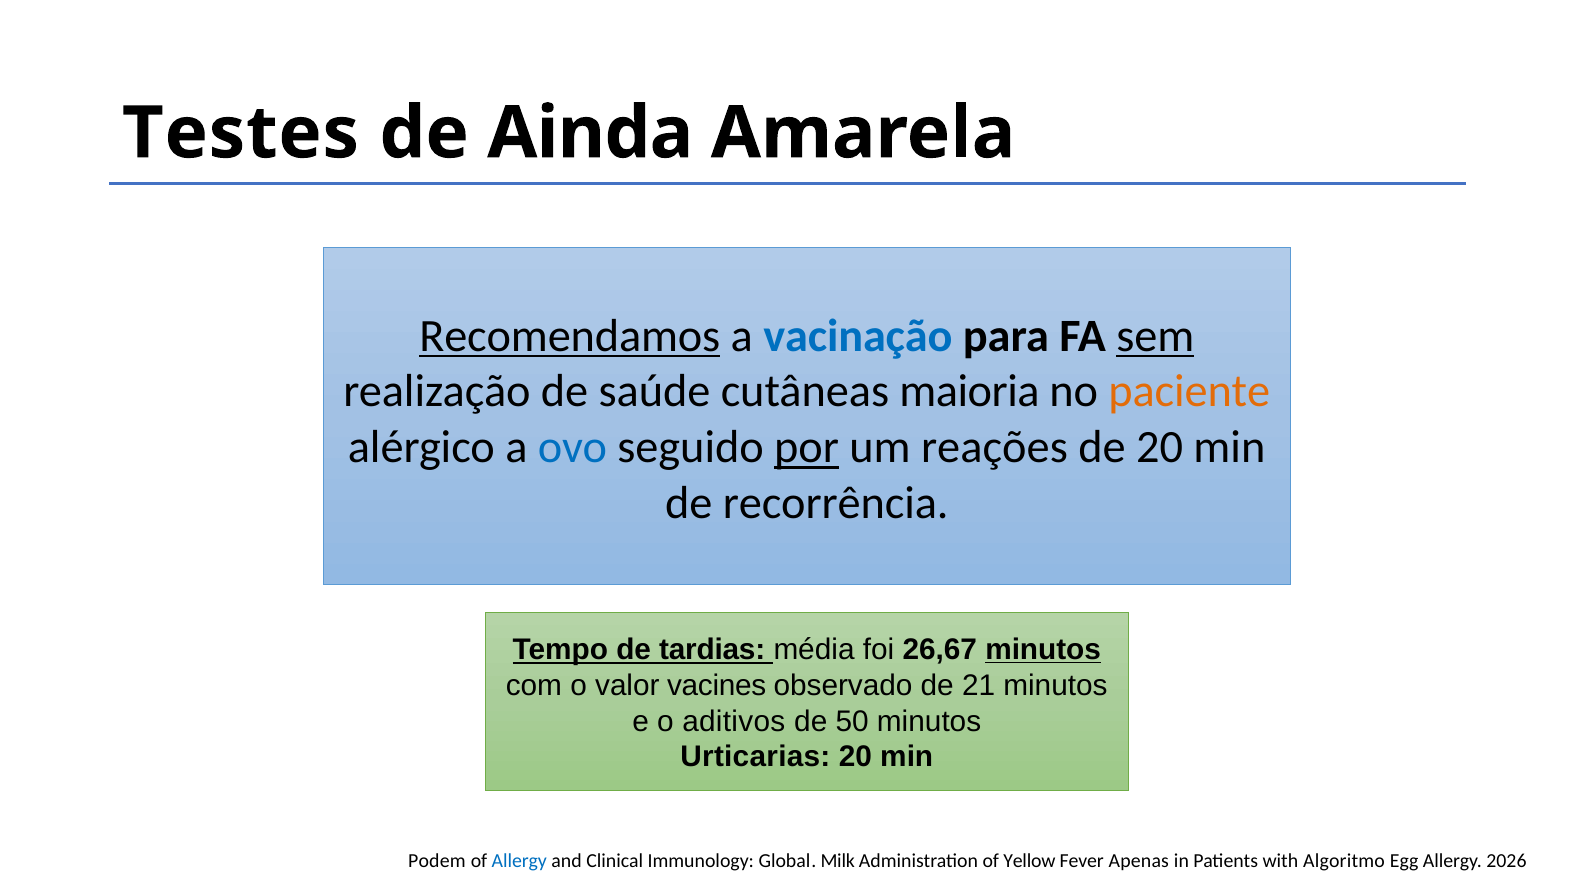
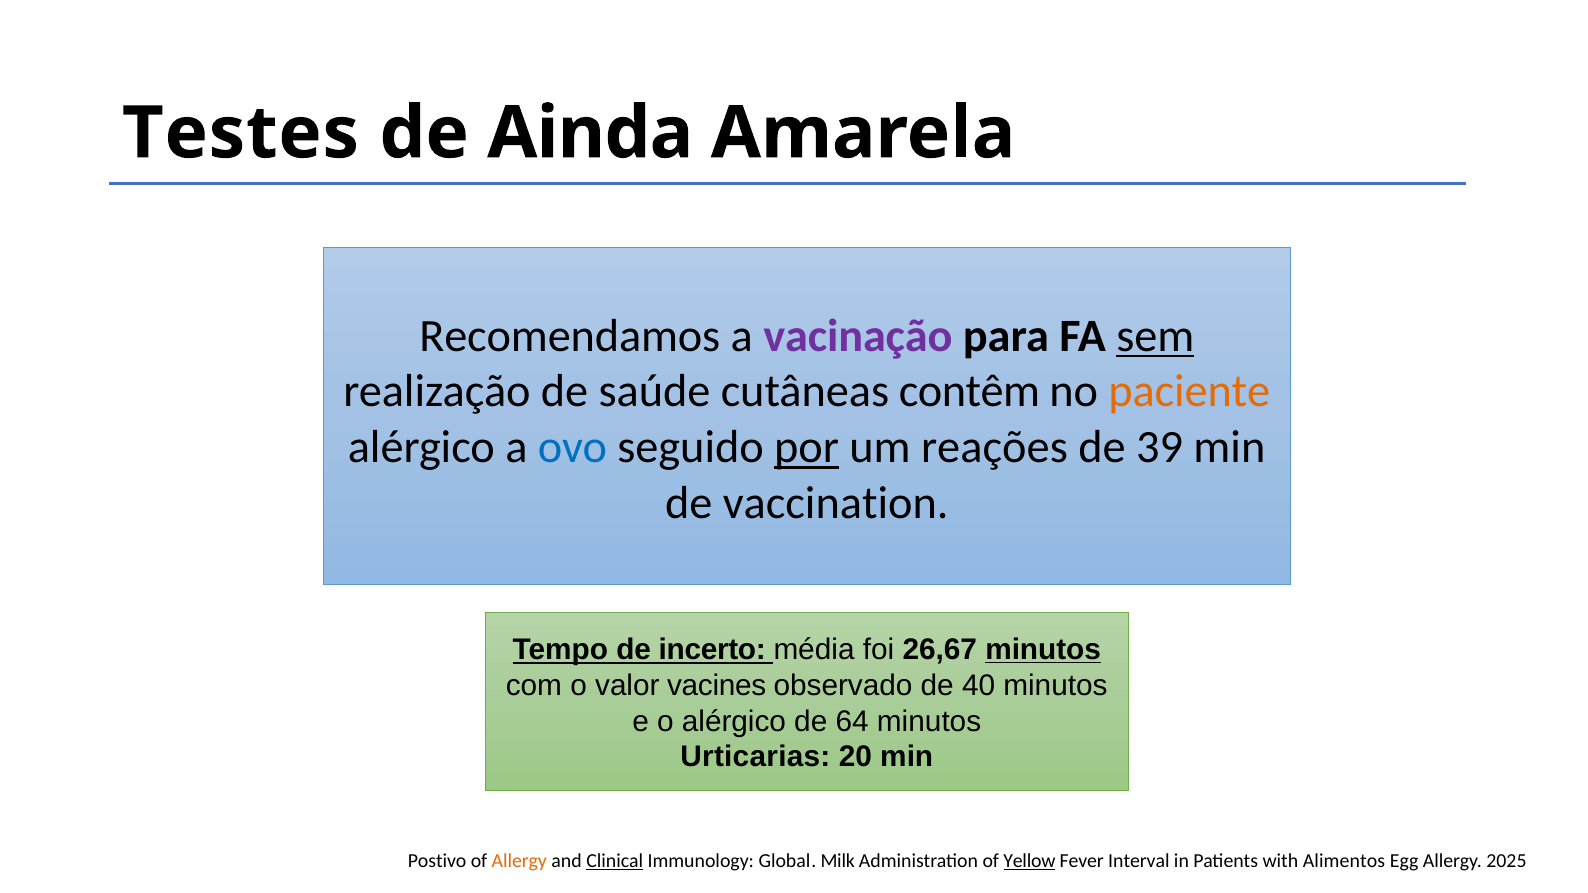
Recomendamos underline: present -> none
vacinação colour: blue -> purple
maioria: maioria -> contêm
de 20: 20 -> 39
recorrência: recorrência -> vaccination
tardias: tardias -> incerto
21: 21 -> 40
o aditivos: aditivos -> alérgico
50: 50 -> 64
Podem: Podem -> Postivo
Allergy at (519, 861) colour: blue -> orange
Clinical underline: none -> present
Yellow underline: none -> present
Apenas: Apenas -> Interval
Algoritmo: Algoritmo -> Alimentos
2026: 2026 -> 2025
